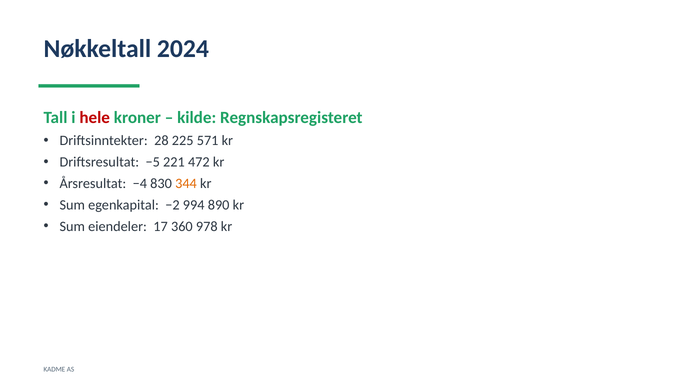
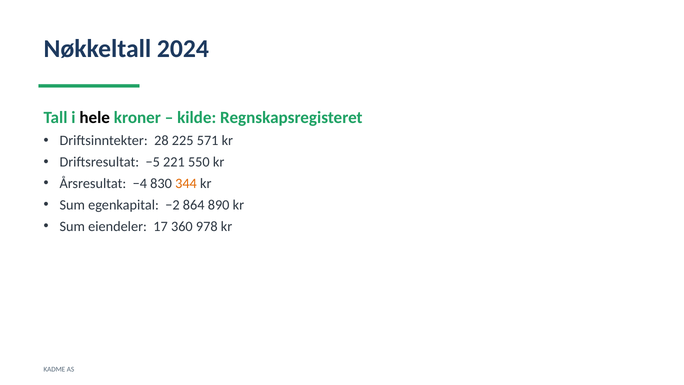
hele colour: red -> black
472: 472 -> 550
994: 994 -> 864
